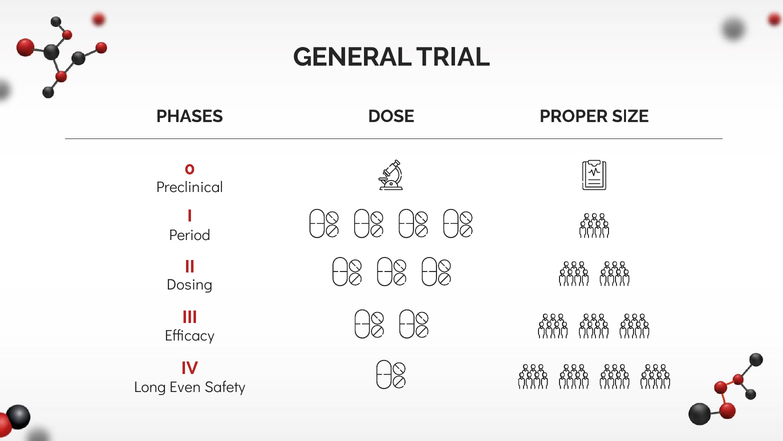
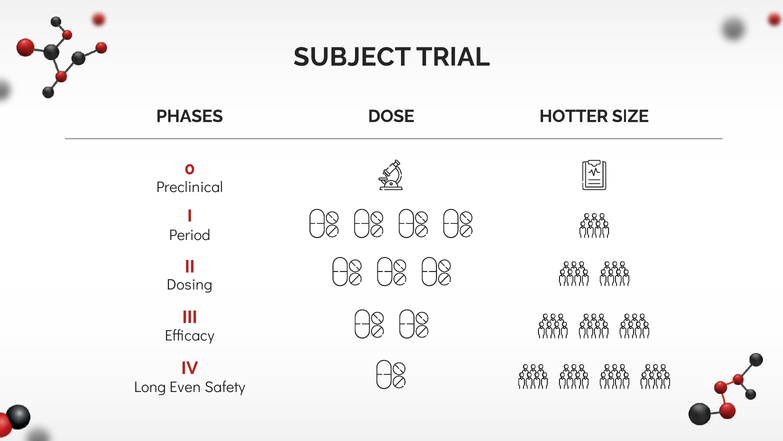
GENERAL: GENERAL -> SUBJECT
PROPER: PROPER -> HOTTER
